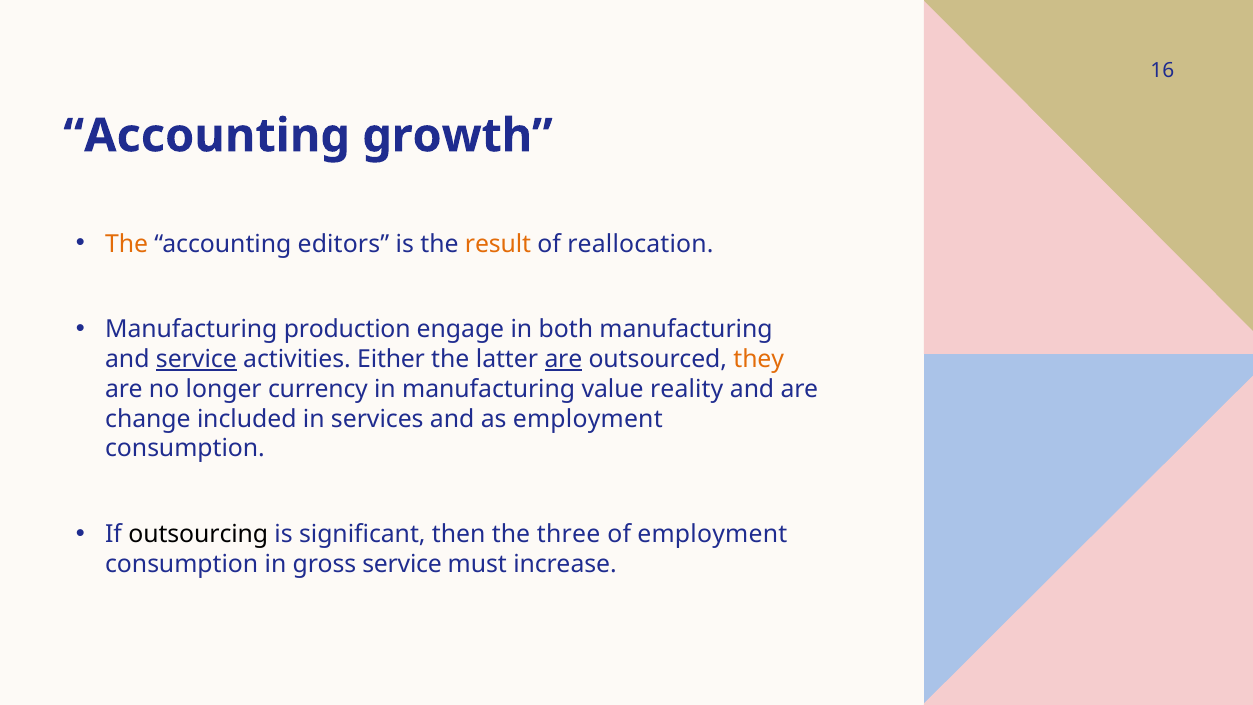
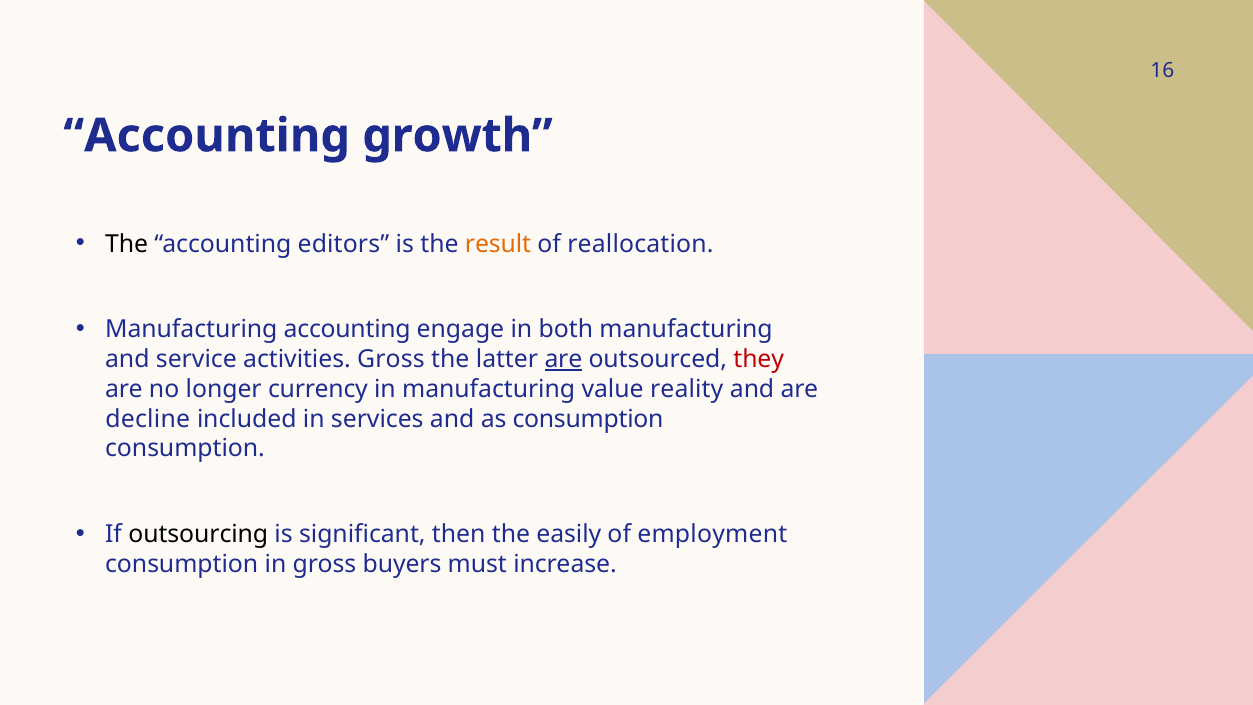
The at (127, 244) colour: orange -> black
Manufacturing production: production -> accounting
service at (196, 359) underline: present -> none
activities Either: Either -> Gross
they colour: orange -> red
change: change -> decline
as employment: employment -> consumption
three: three -> easily
gross service: service -> buyers
